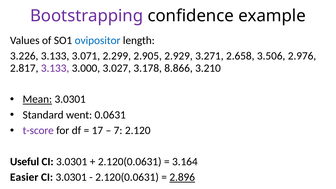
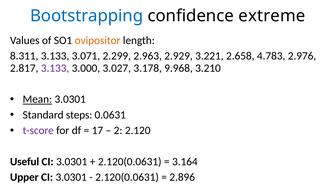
Bootstrapping colour: purple -> blue
example: example -> extreme
ovipositor colour: blue -> orange
3.226: 3.226 -> 8.311
2.905: 2.905 -> 2.963
3.271: 3.271 -> 3.221
3.506: 3.506 -> 4.783
8.866: 8.866 -> 9.968
went: went -> steps
7: 7 -> 2
Easier: Easier -> Upper
2.896 underline: present -> none
